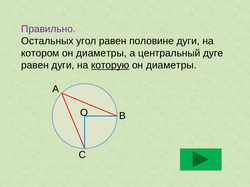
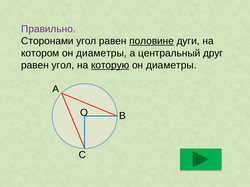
Остальных: Остальных -> Сторонами
половине underline: none -> present
дуге: дуге -> друг
равен дуги: дуги -> угол
